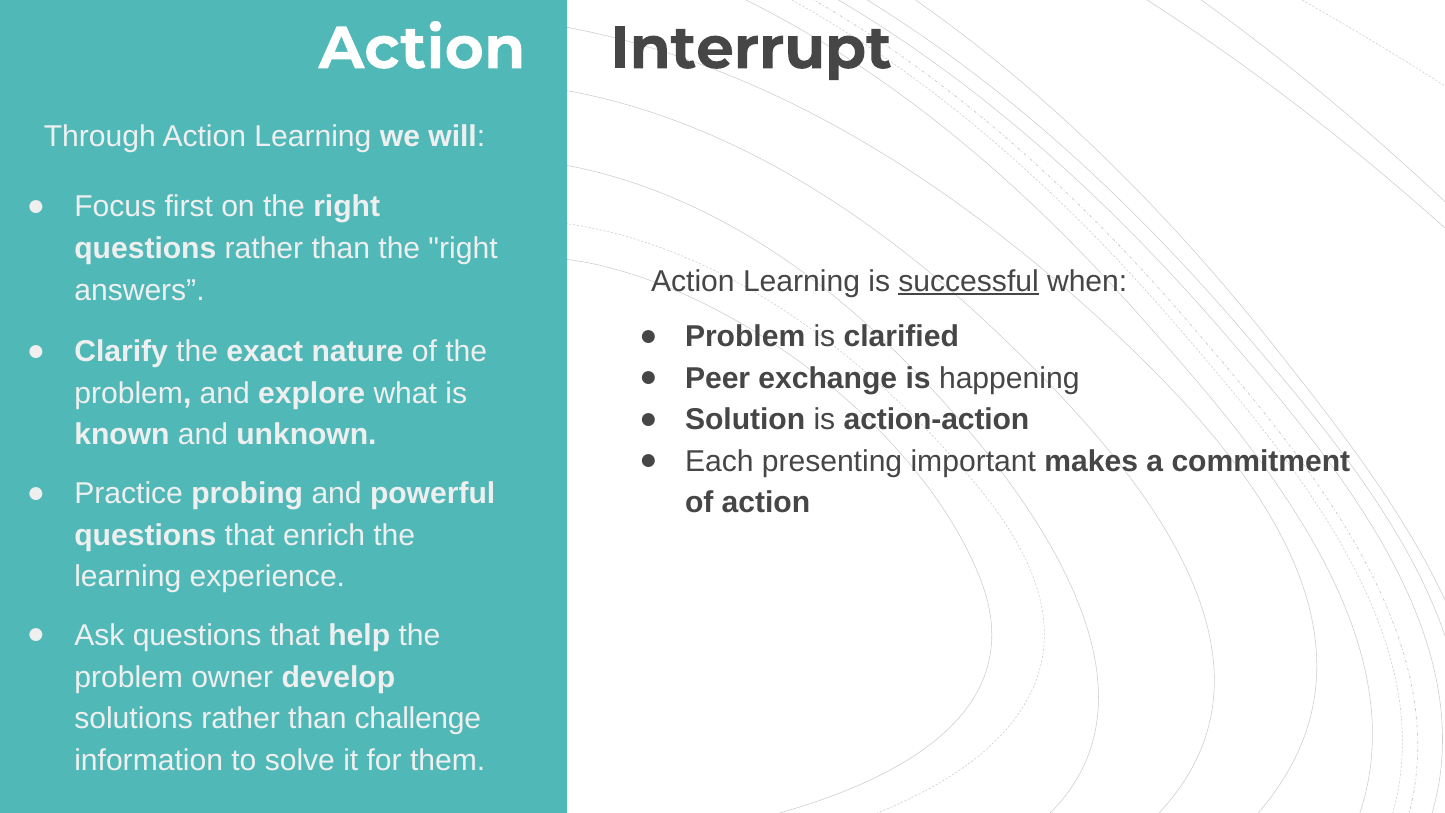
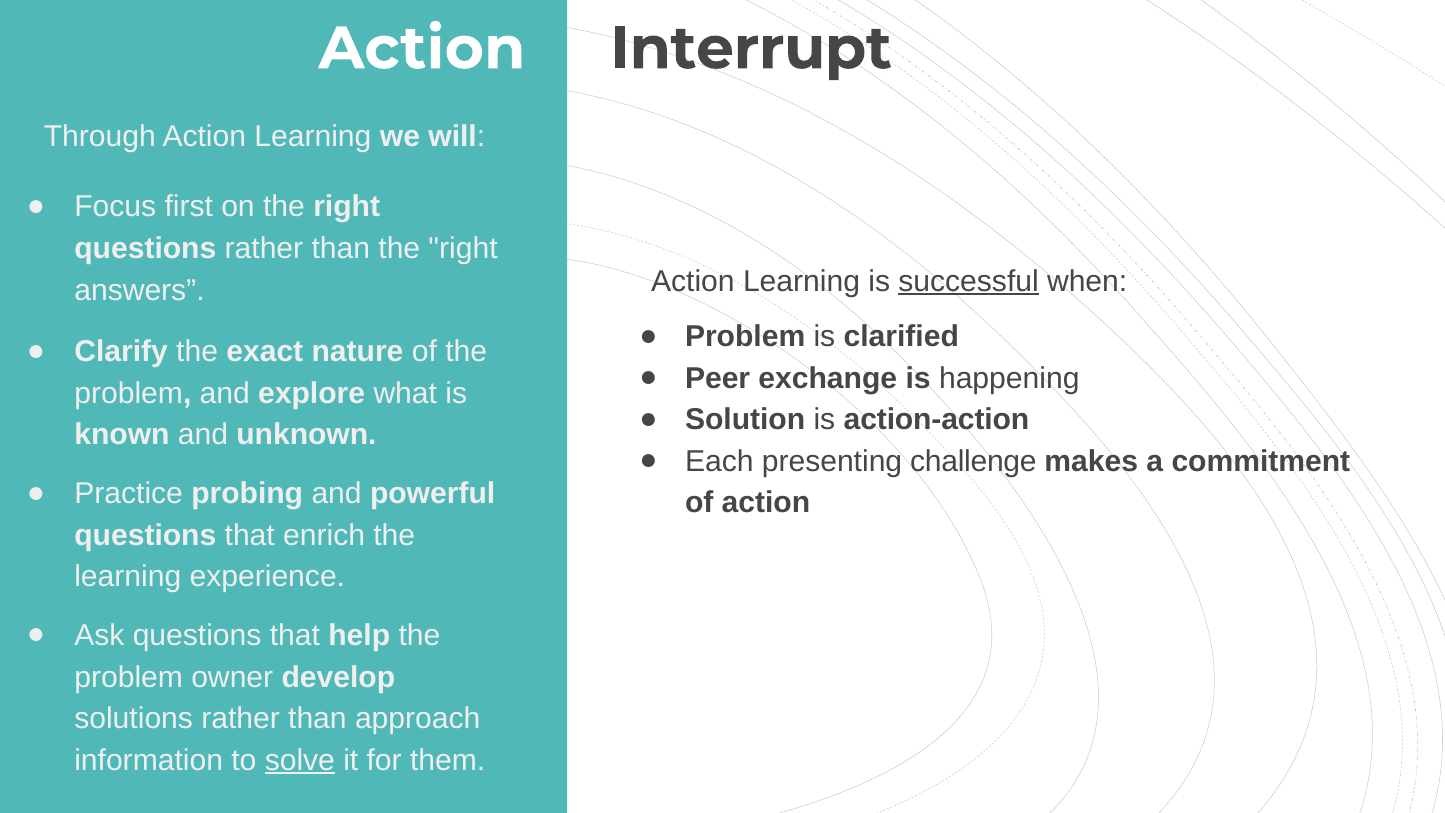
important: important -> challenge
challenge: challenge -> approach
solve underline: none -> present
